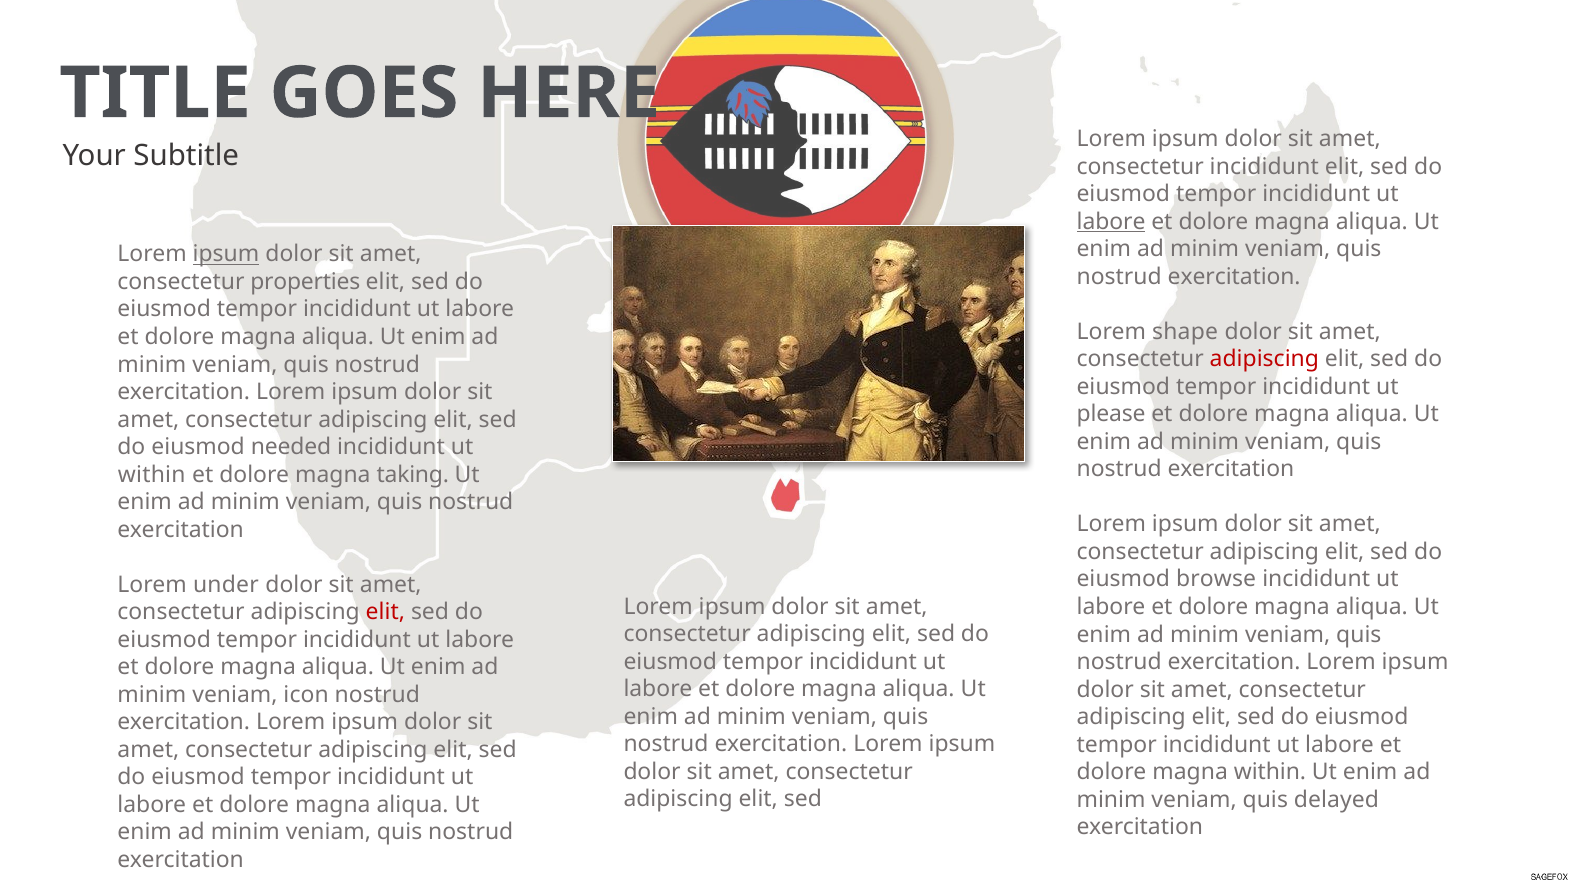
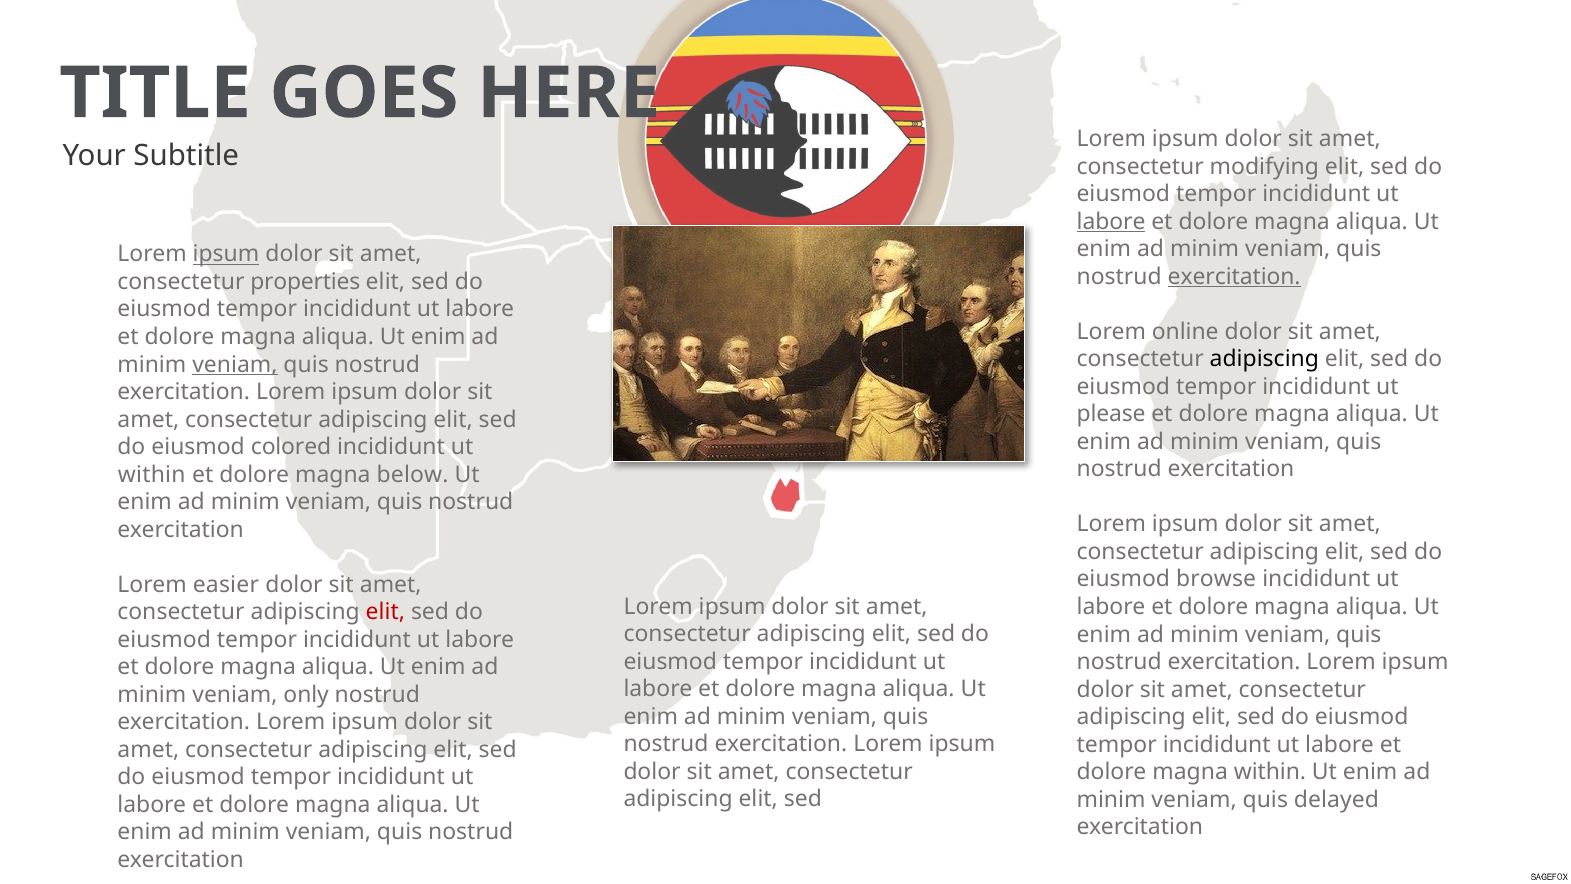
consectetur incididunt: incididunt -> modifying
exercitation at (1234, 277) underline: none -> present
shape: shape -> online
adipiscing at (1264, 359) colour: red -> black
veniam at (235, 364) underline: none -> present
needed: needed -> colored
taking: taking -> below
under: under -> easier
icon: icon -> only
